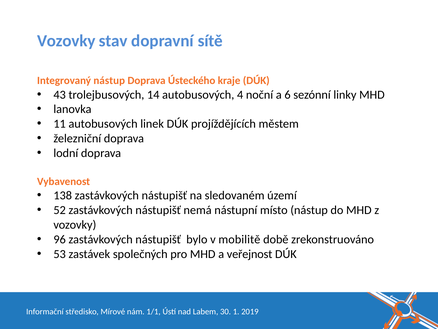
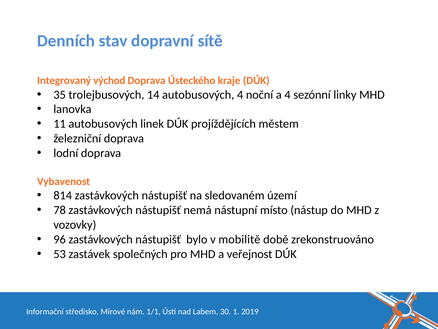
Vozovky at (66, 41): Vozovky -> Denních
Integrovaný nástup: nástup -> východ
43: 43 -> 35
a 6: 6 -> 4
138: 138 -> 814
52: 52 -> 78
